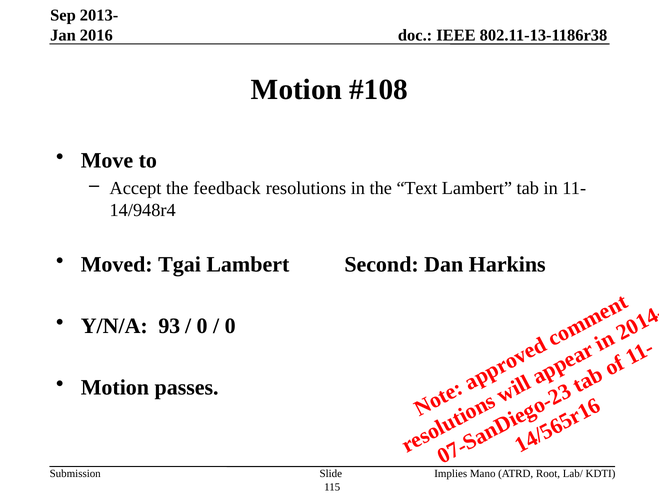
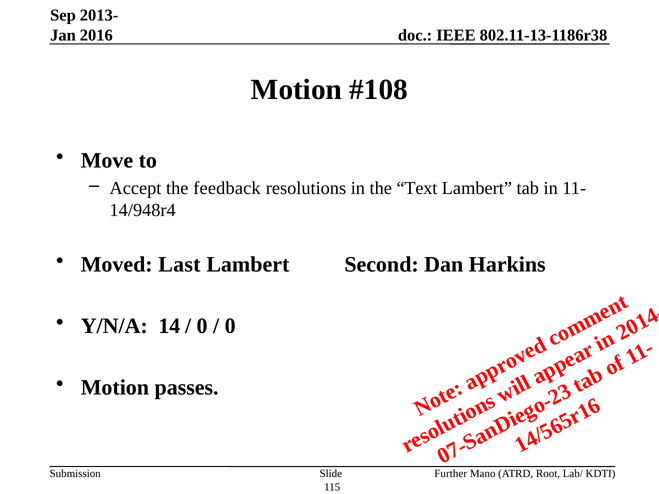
Tgai: Tgai -> Last
93: 93 -> 14
Implies: Implies -> Further
